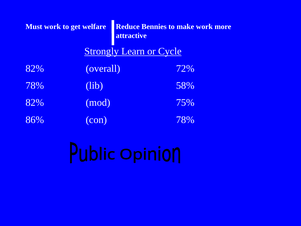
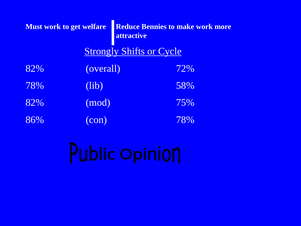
Learn: Learn -> Shifts
